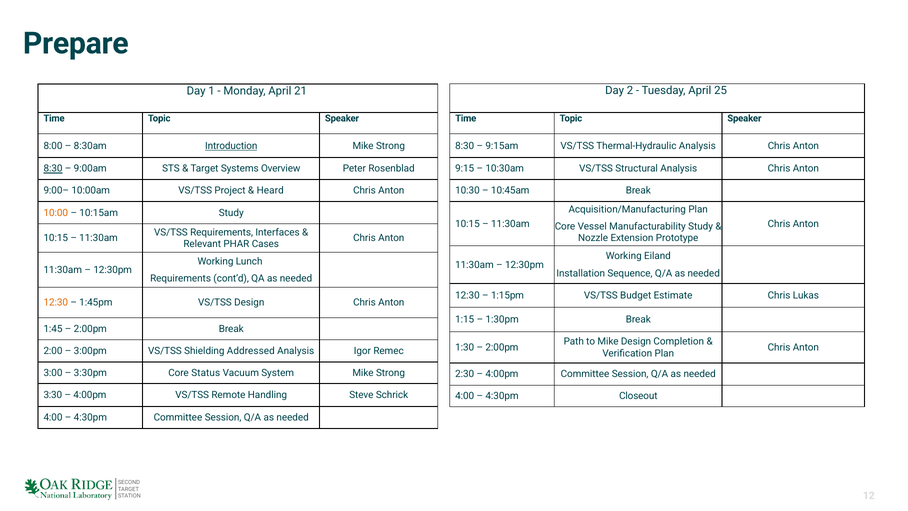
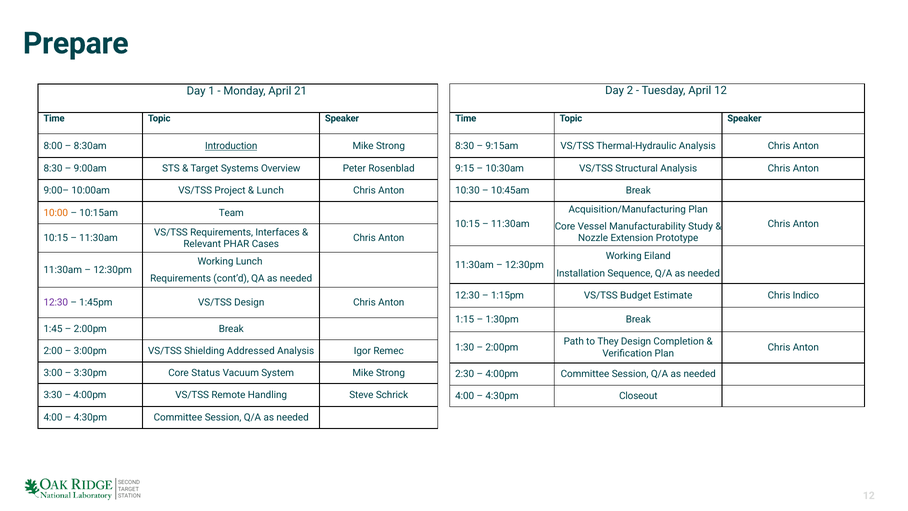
April 25: 25 -> 12
8:30 at (53, 169) underline: present -> none
Heard at (270, 191): Heard -> Lunch
10:15am Study: Study -> Team
Lukas: Lukas -> Indico
12:30 at (56, 303) colour: orange -> purple
to Mike: Mike -> They
